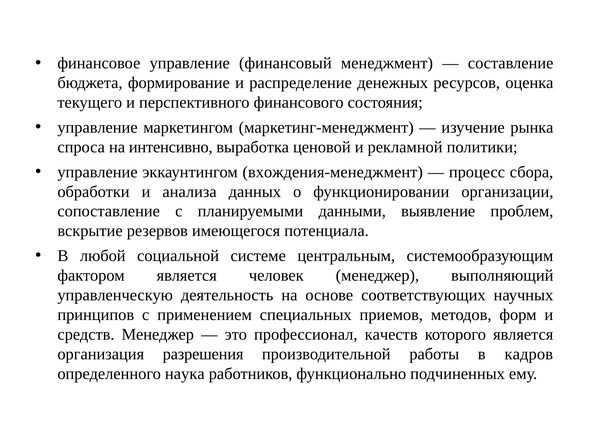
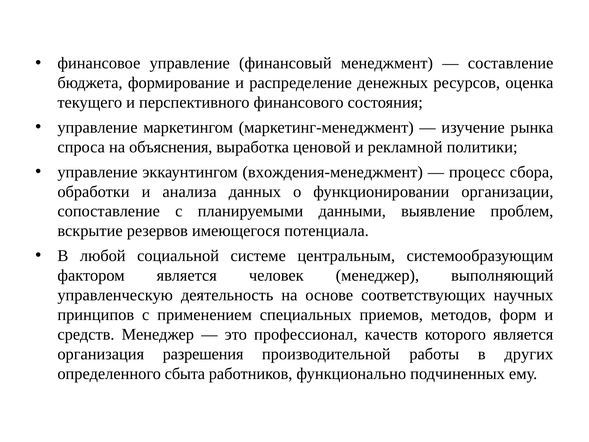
интенсивно: интенсивно -> объяснения
кадров: кадров -> других
наука: наука -> сбыта
